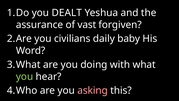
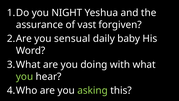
DEALT: DEALT -> NIGHT
civilians: civilians -> sensual
asking colour: pink -> light green
